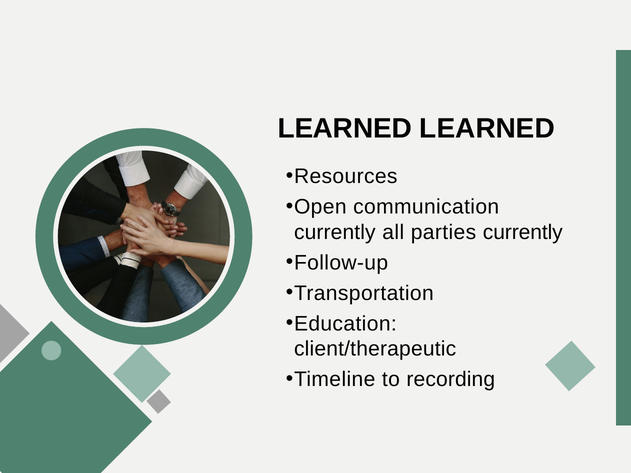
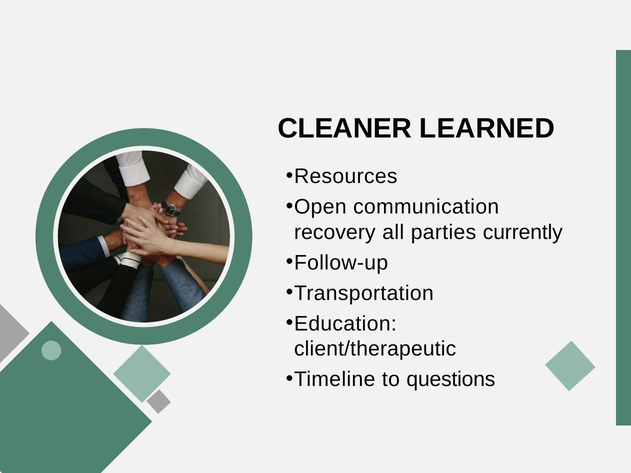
LEARNED at (345, 129): LEARNED -> CLEANER
currently at (335, 232): currently -> recovery
recording: recording -> questions
